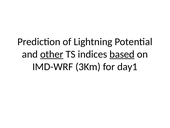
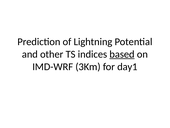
other underline: present -> none
